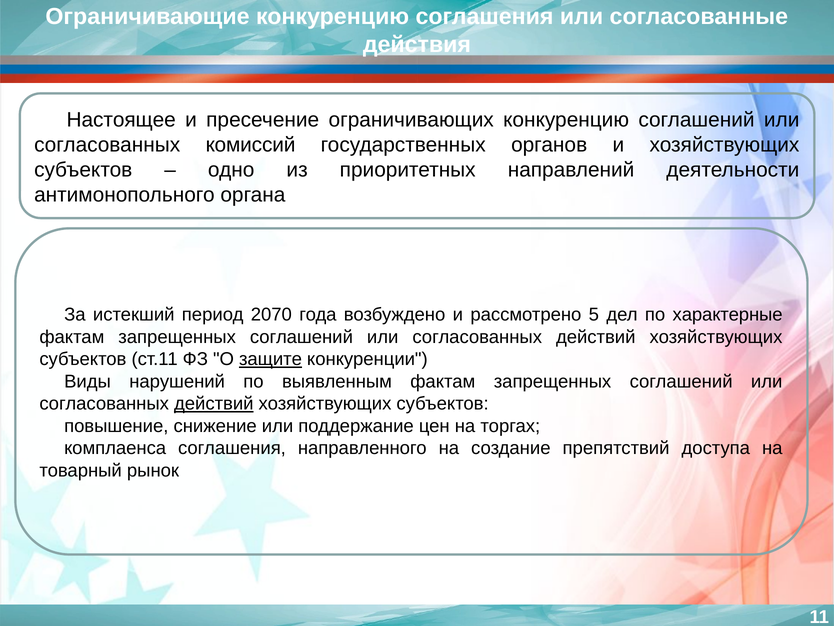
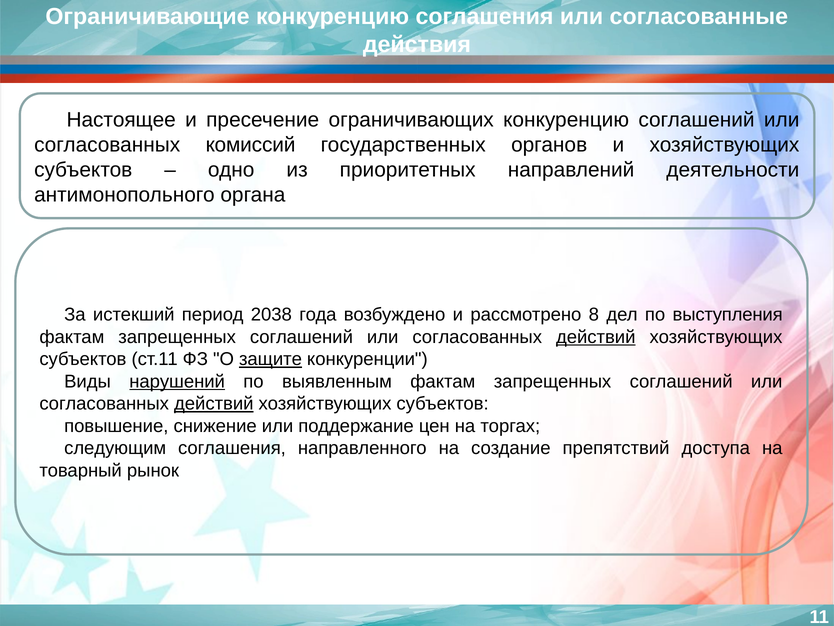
2070: 2070 -> 2038
5: 5 -> 8
характерные: характерные -> выступления
действий at (596, 337) underline: none -> present
нарушений underline: none -> present
комплаенса: комплаенса -> следующим
